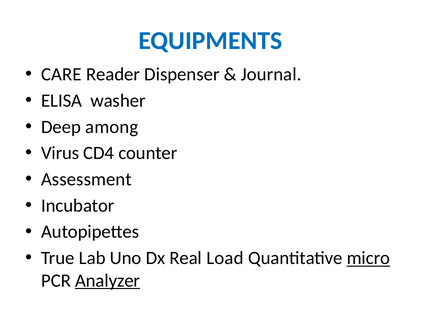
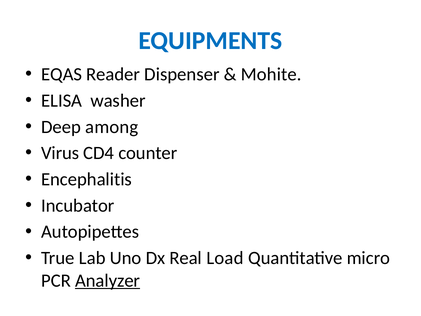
CARE: CARE -> EQAS
Journal: Journal -> Mohite
Assessment: Assessment -> Encephalitis
micro underline: present -> none
